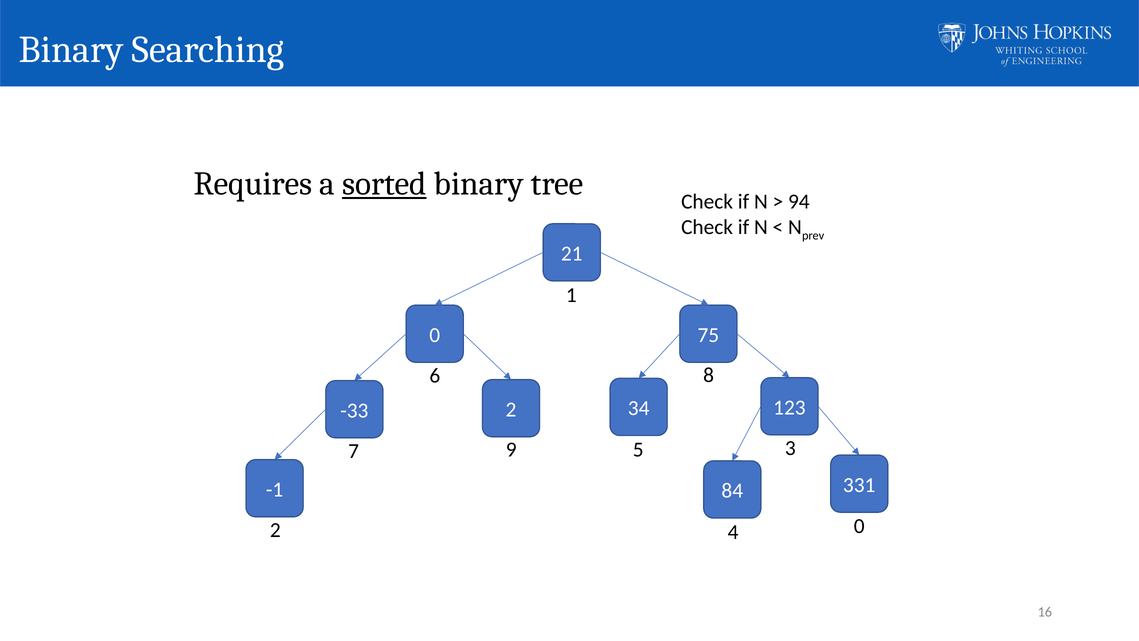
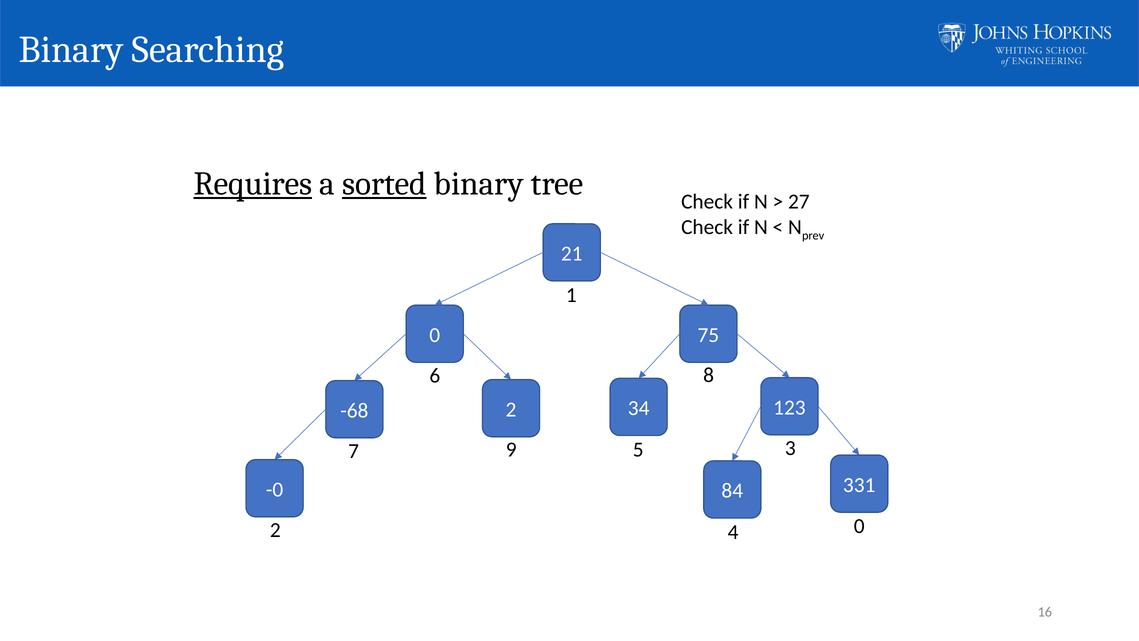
Requires underline: none -> present
94: 94 -> 27
-33: -33 -> -68
-1: -1 -> -0
